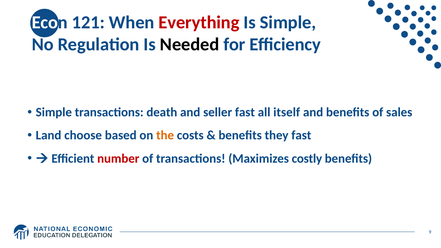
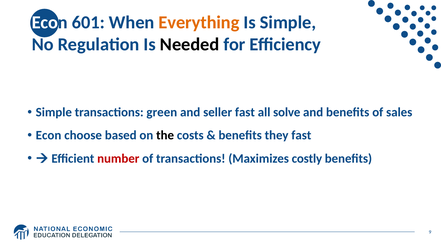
121: 121 -> 601
Everything colour: red -> orange
death: death -> green
itself: itself -> solve
Land at (49, 135): Land -> Econ
the colour: orange -> black
